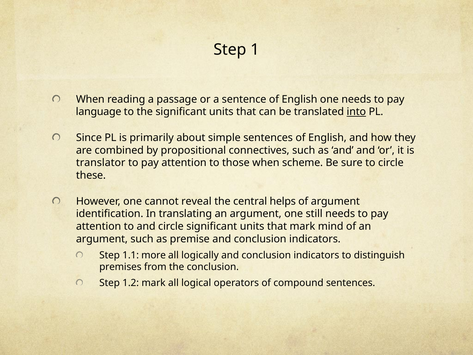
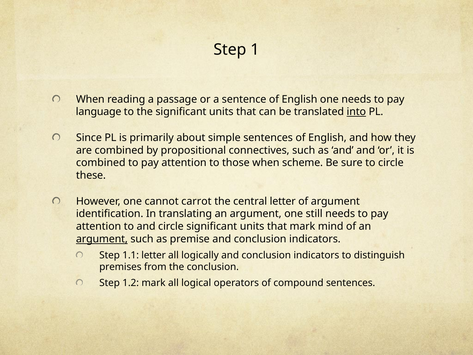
translator at (101, 163): translator -> combined
reveal: reveal -> carrot
central helps: helps -> letter
argument at (102, 239) underline: none -> present
1.1 more: more -> letter
